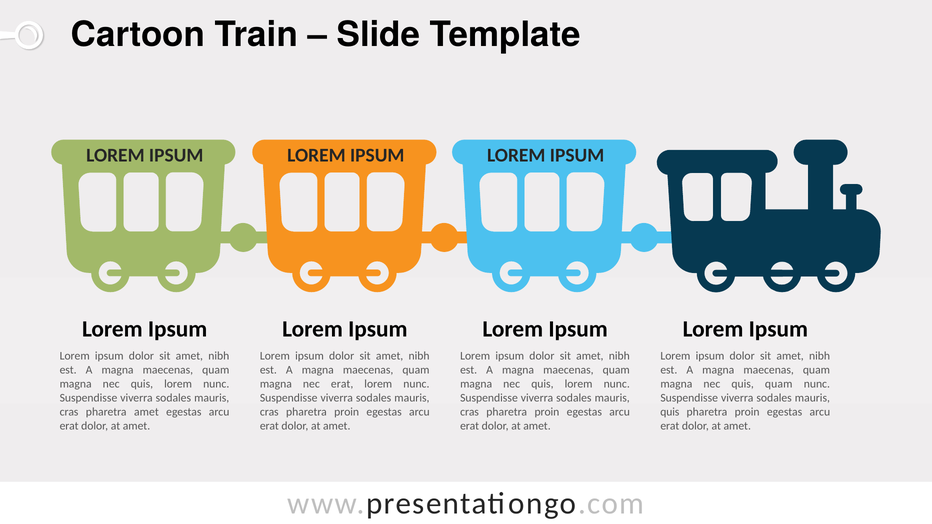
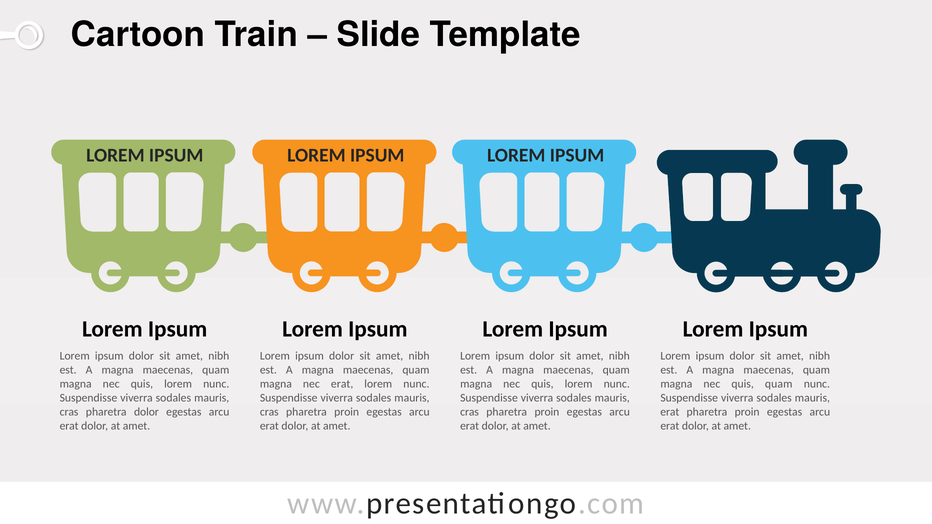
pharetra amet: amet -> dolor
quis at (670, 412): quis -> erat
